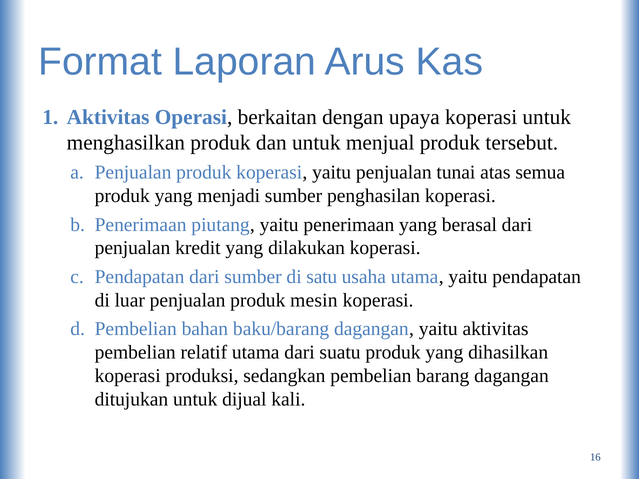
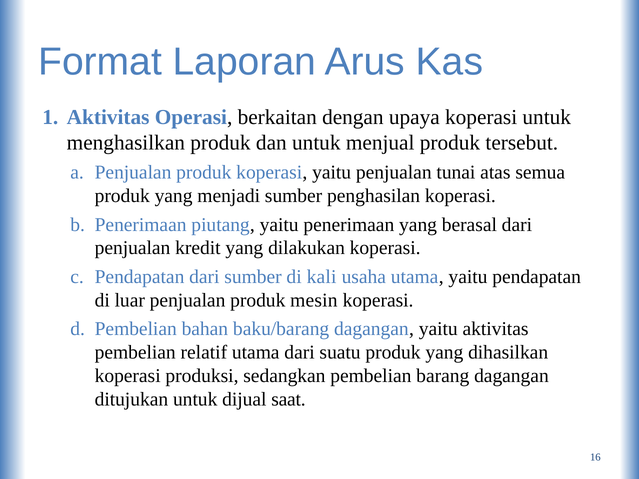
satu: satu -> kali
kali: kali -> saat
